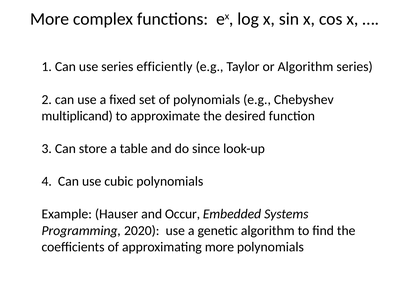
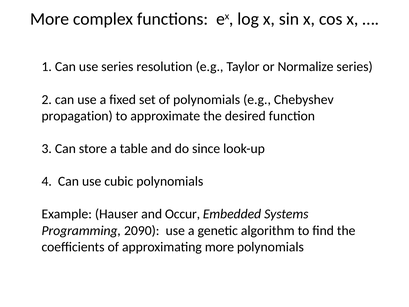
efficiently: efficiently -> resolution
or Algorithm: Algorithm -> Normalize
multiplicand: multiplicand -> propagation
2020: 2020 -> 2090
